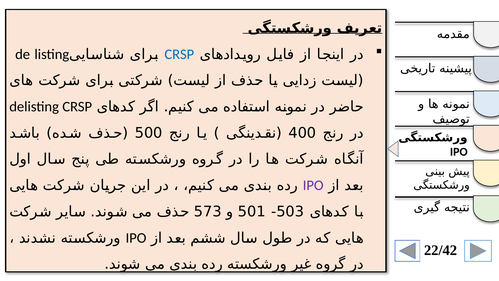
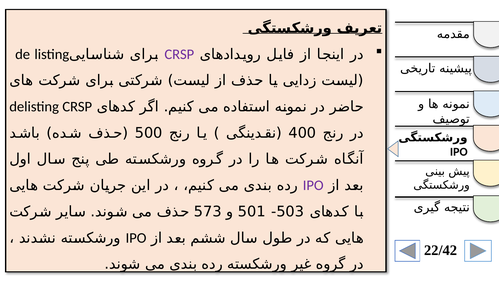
CRSP at (179, 54) colour: blue -> purple
